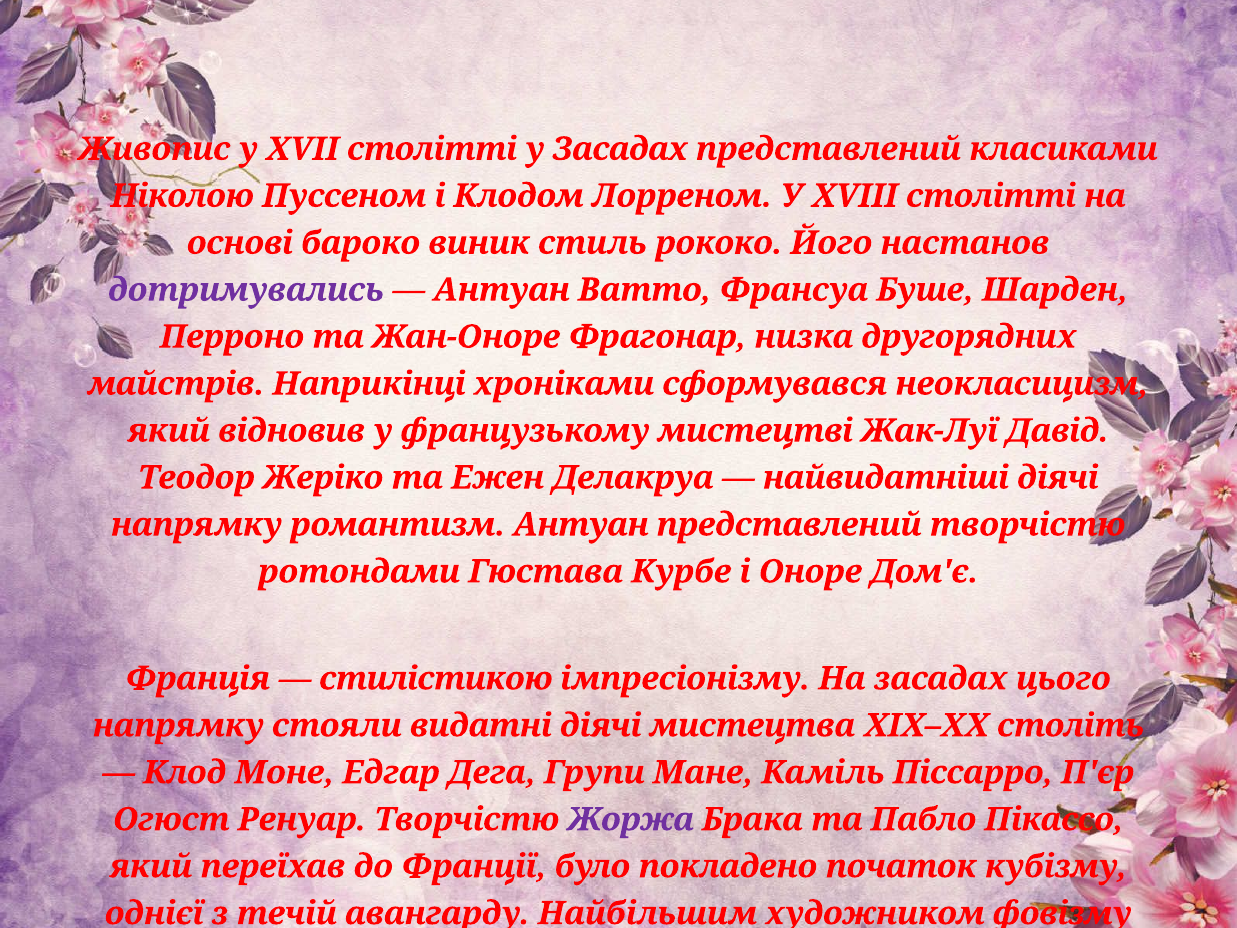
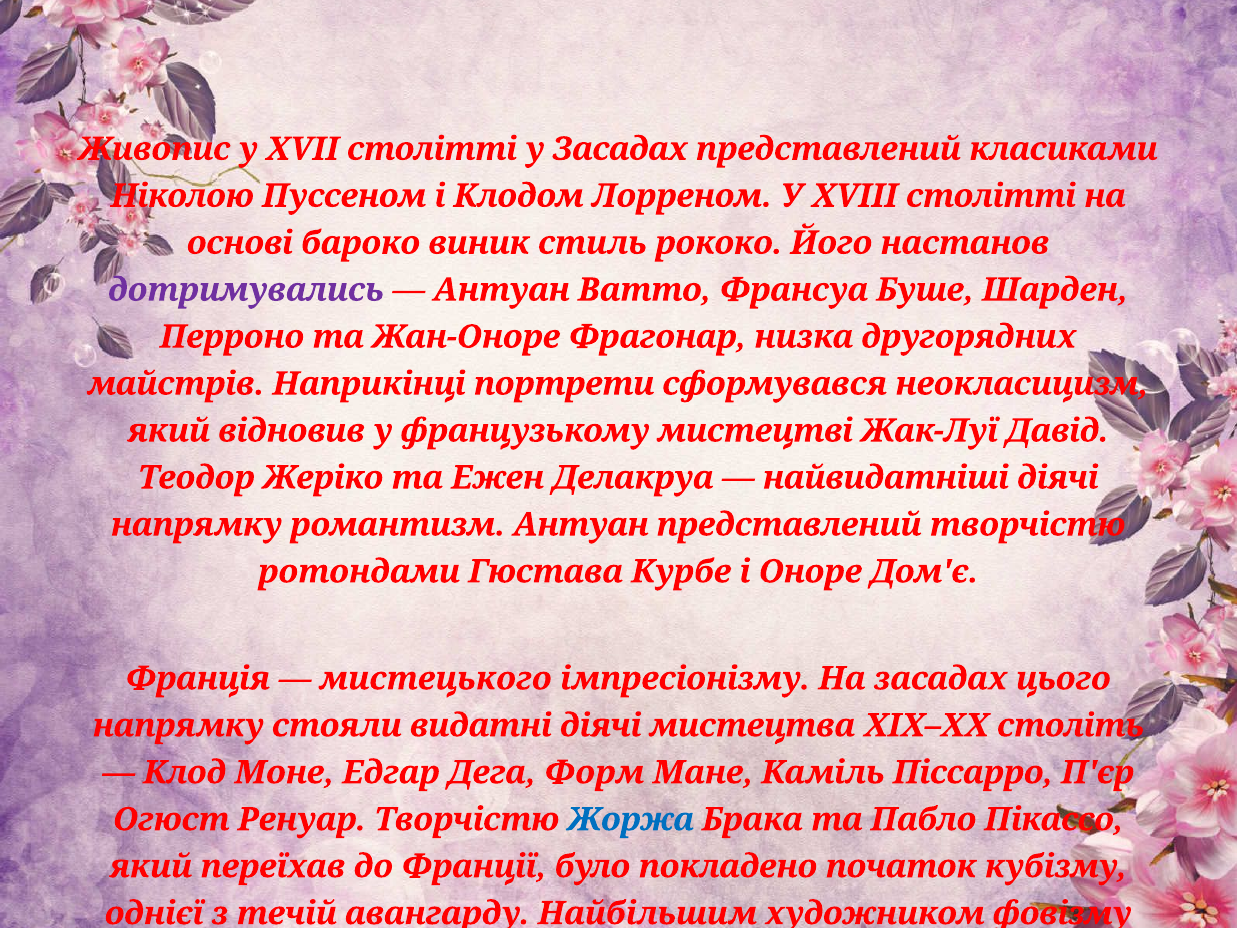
хроніками: хроніками -> портрети
стилістикою: стилістикою -> мистецького
Групи: Групи -> Форм
Жоржа colour: purple -> blue
